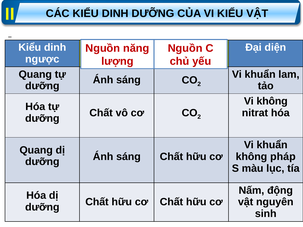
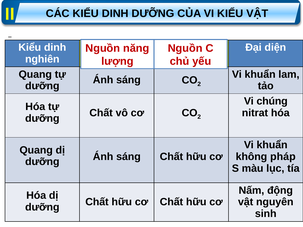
ngược: ngược -> nghiên
Vi không: không -> chúng
